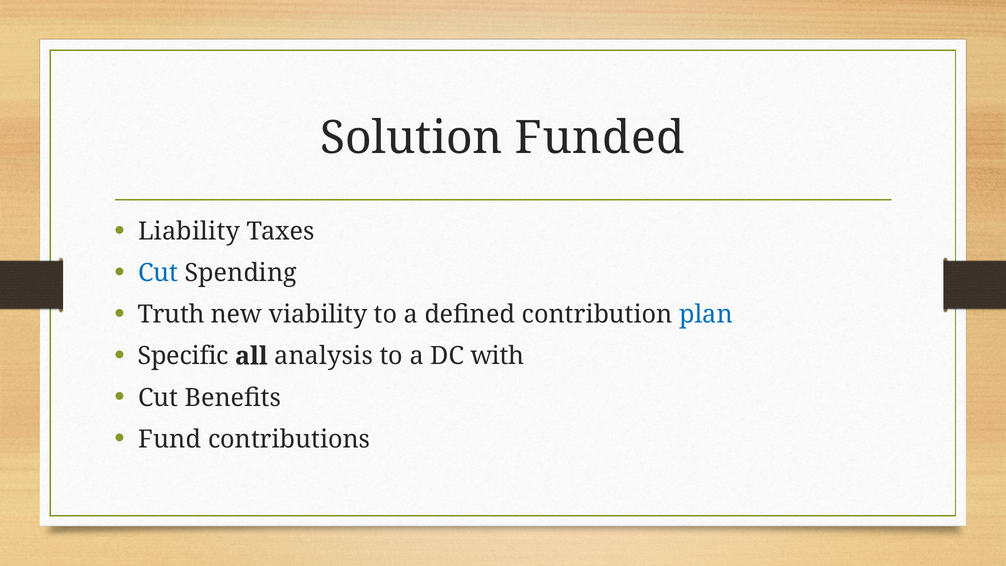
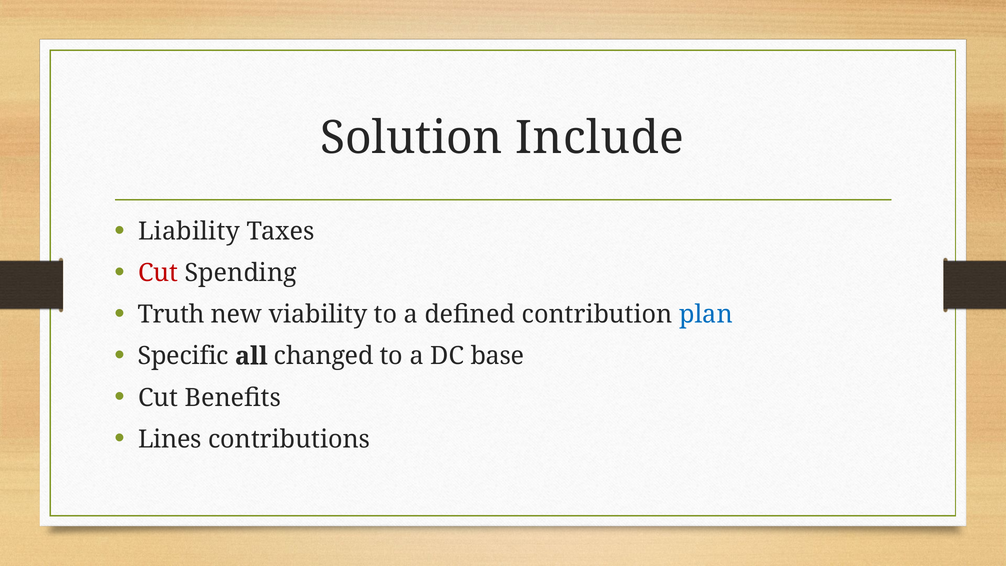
Funded: Funded -> Include
Cut at (158, 273) colour: blue -> red
analysis: analysis -> changed
with: with -> base
Fund: Fund -> Lines
